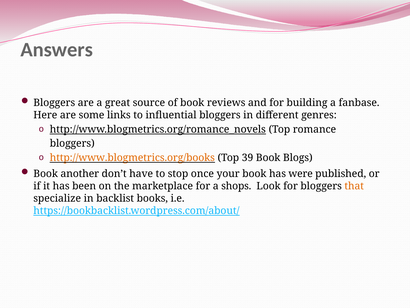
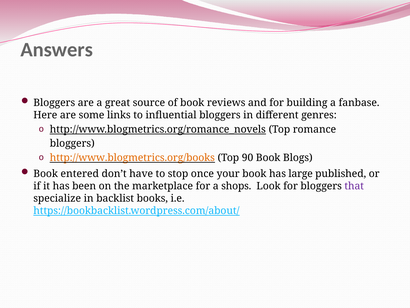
39: 39 -> 90
another: another -> entered
were: were -> large
that colour: orange -> purple
